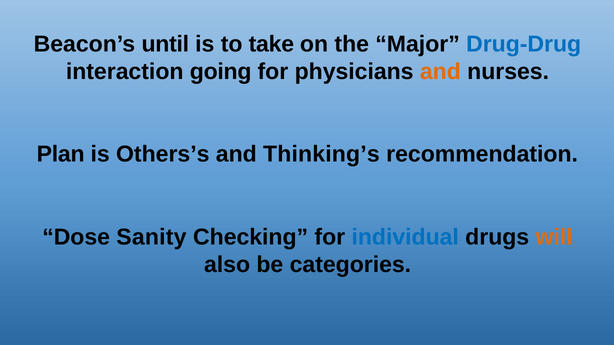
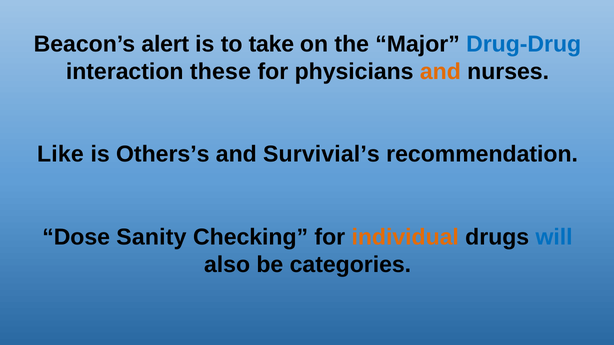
until: until -> alert
going: going -> these
Plan: Plan -> Like
Thinking’s: Thinking’s -> Survivial’s
individual colour: blue -> orange
will colour: orange -> blue
